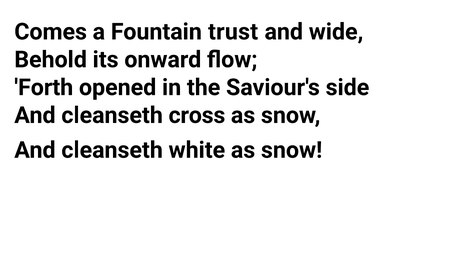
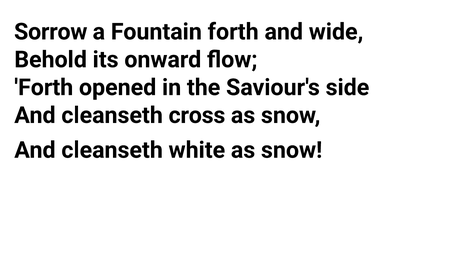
Comes: Comes -> Sorrow
Fountain trust: trust -> forth
